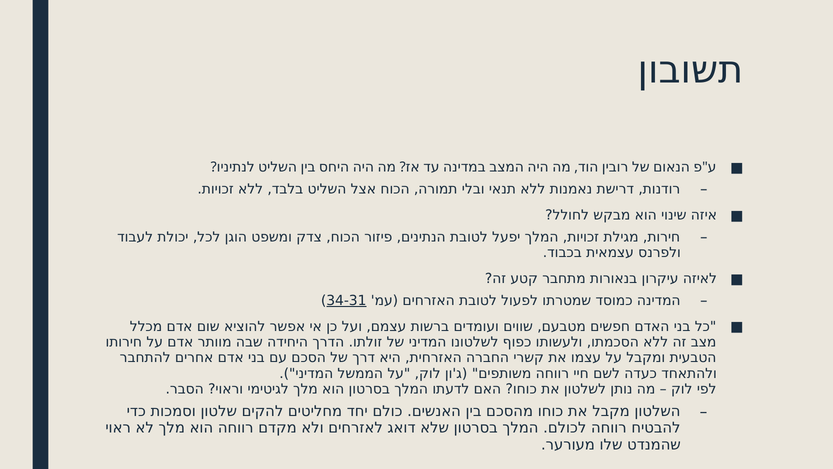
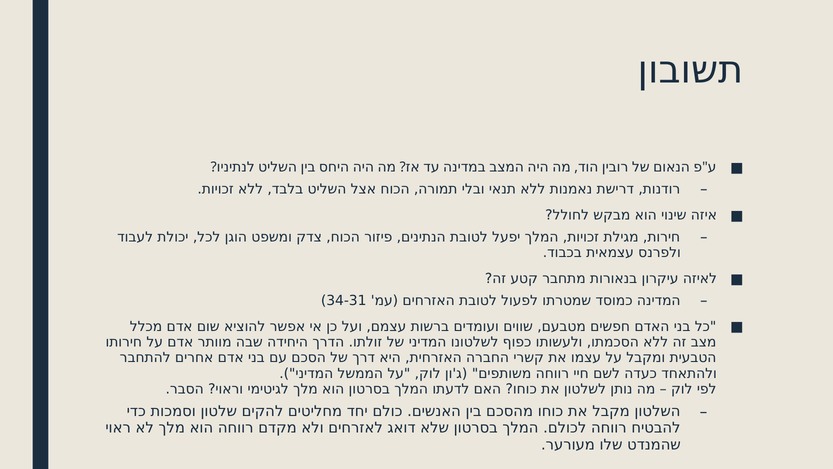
34-31 underline: present -> none
